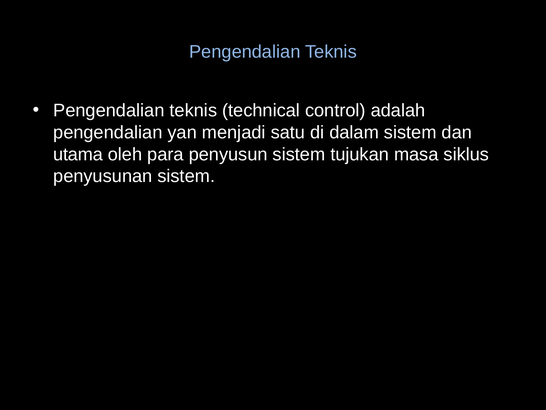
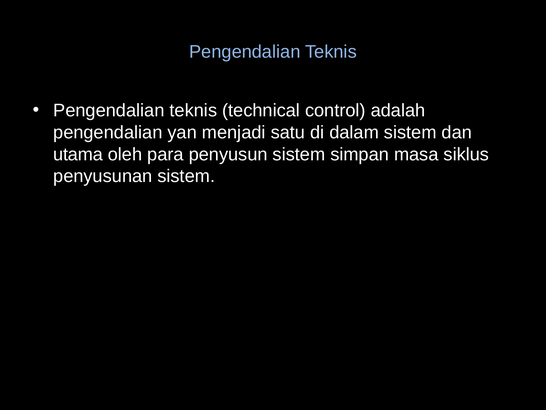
tujukan: tujukan -> simpan
